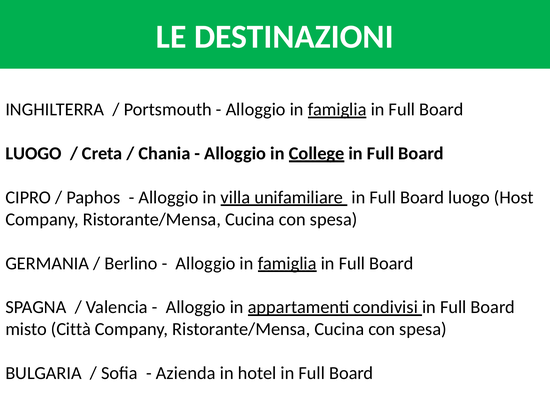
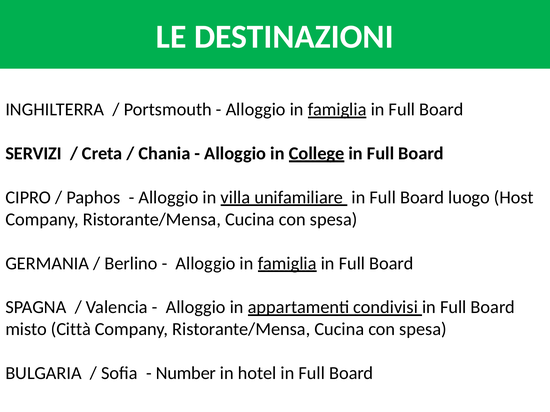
LUOGO at (34, 154): LUOGO -> SERVIZI
Azienda: Azienda -> Number
